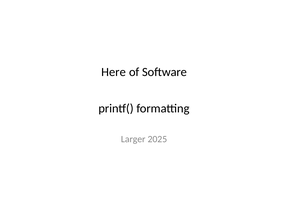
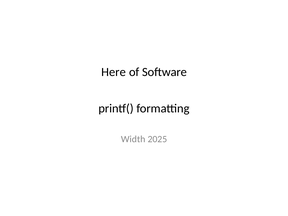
Larger: Larger -> Width
